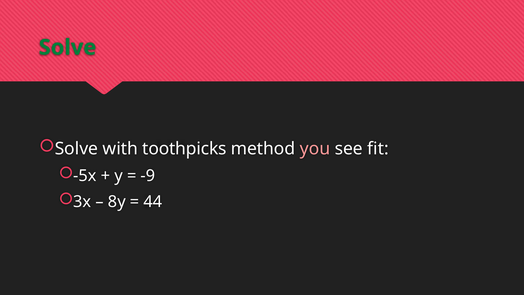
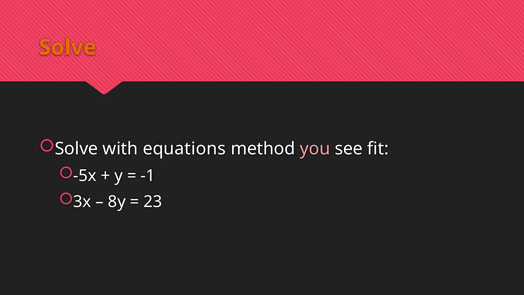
Solve at (68, 47) colour: green -> orange
toothpicks: toothpicks -> equations
-9: -9 -> -1
44: 44 -> 23
